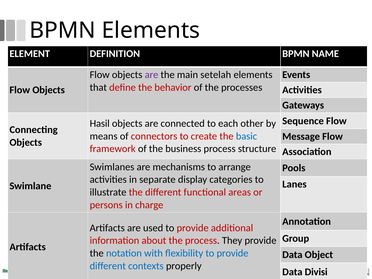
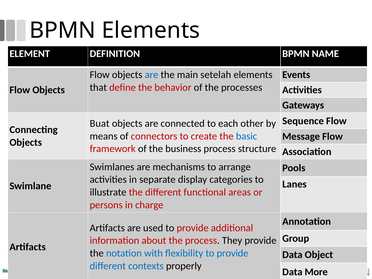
are at (152, 75) colour: purple -> blue
Hasil: Hasil -> Buat
Divisi: Divisi -> More
